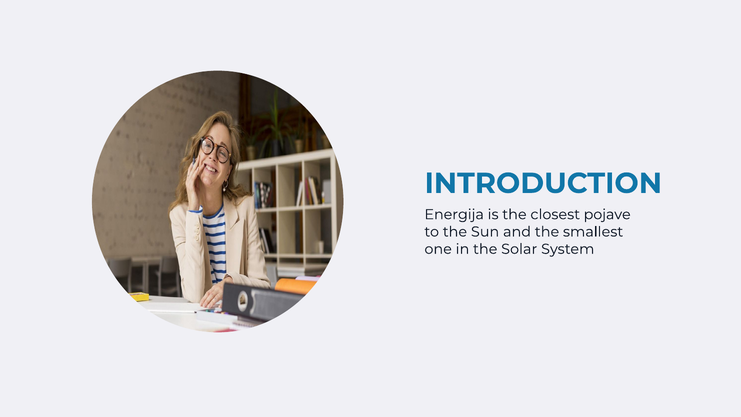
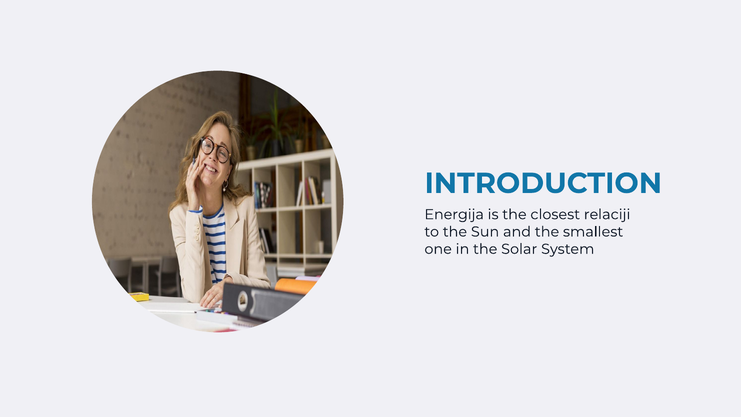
pojave: pojave -> relaciji
